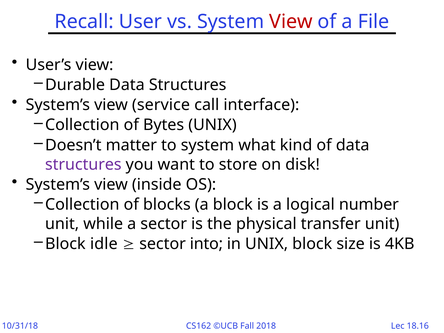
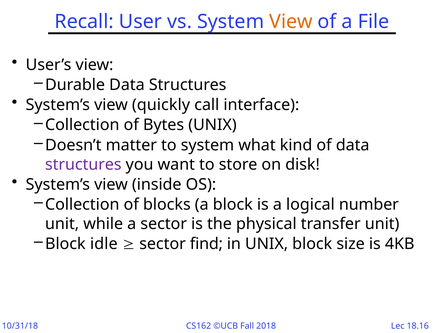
View at (291, 22) colour: red -> orange
service: service -> quickly
into: into -> find
